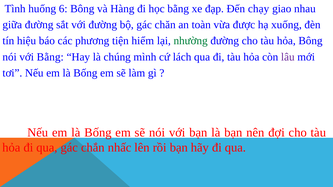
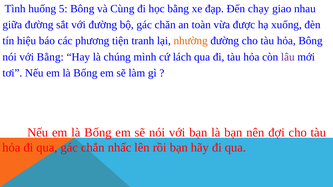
6: 6 -> 5
Hàng: Hàng -> Cùng
hiểm: hiểm -> tranh
nhường colour: green -> orange
